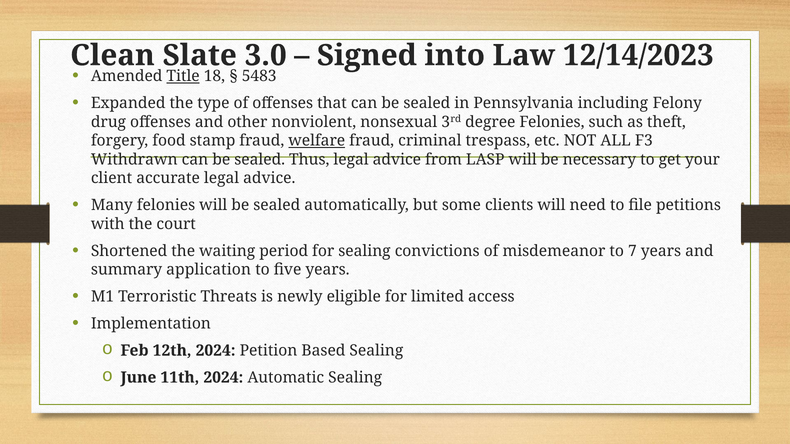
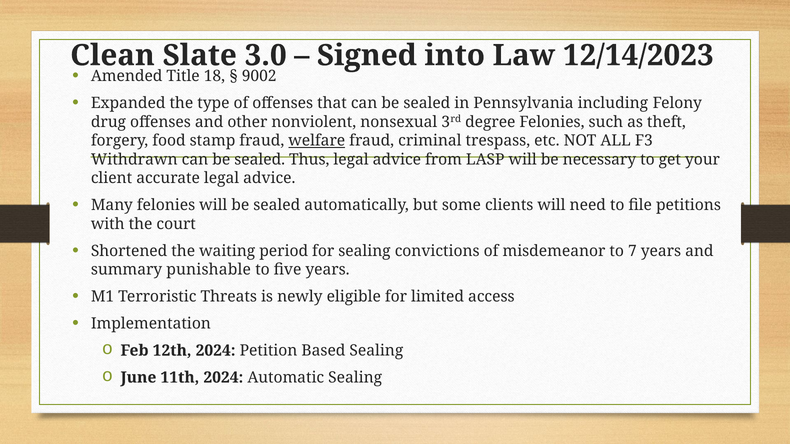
Title underline: present -> none
5483: 5483 -> 9002
application: application -> punishable
